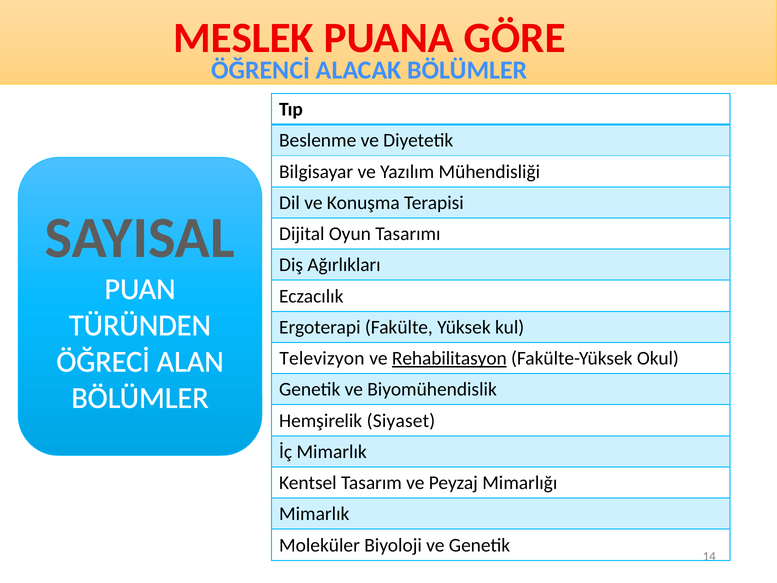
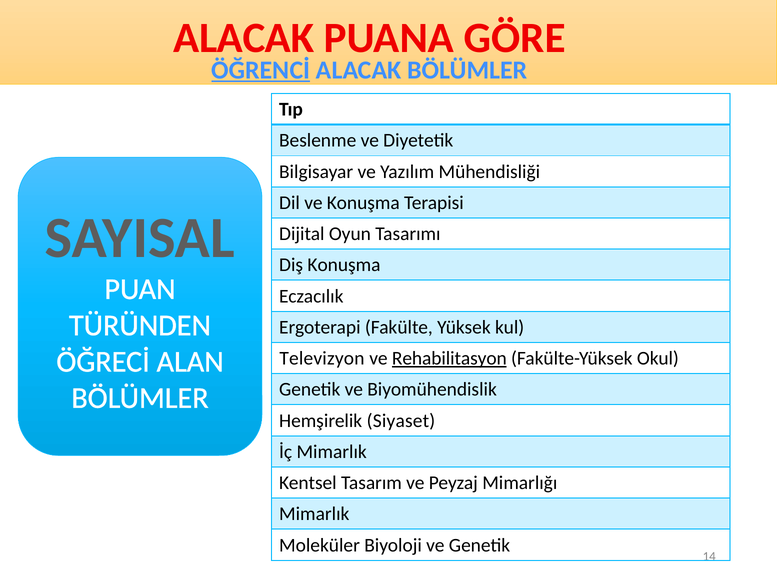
MESLEK at (244, 38): MESLEK -> ALACAK
ÖĞRENCİ underline: none -> present
Diş Ağırlıkları: Ağırlıkları -> Konuşma
